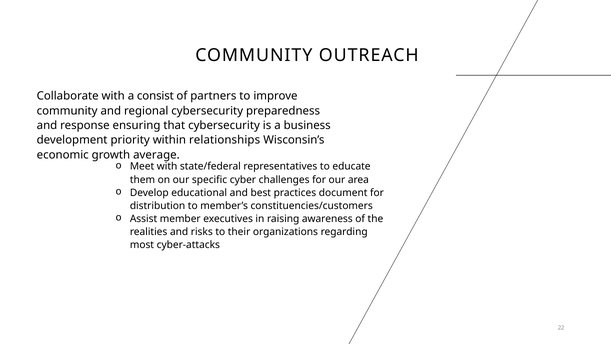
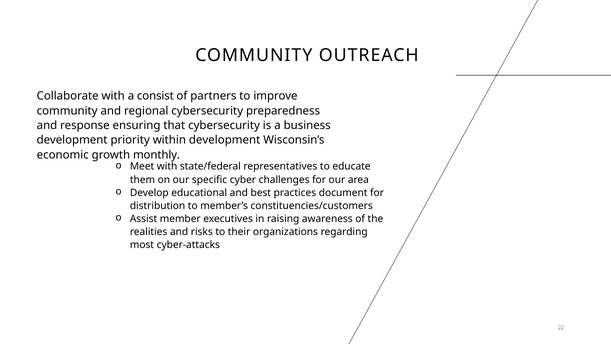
within relationships: relationships -> development
average: average -> monthly
